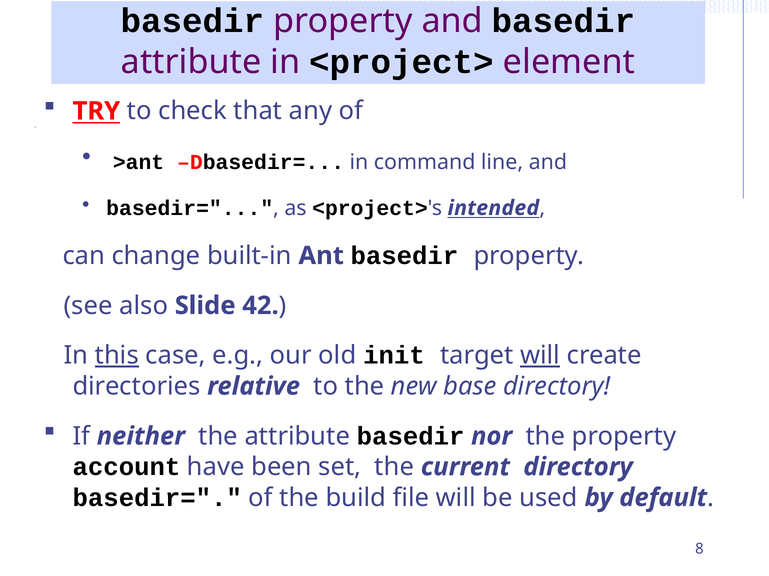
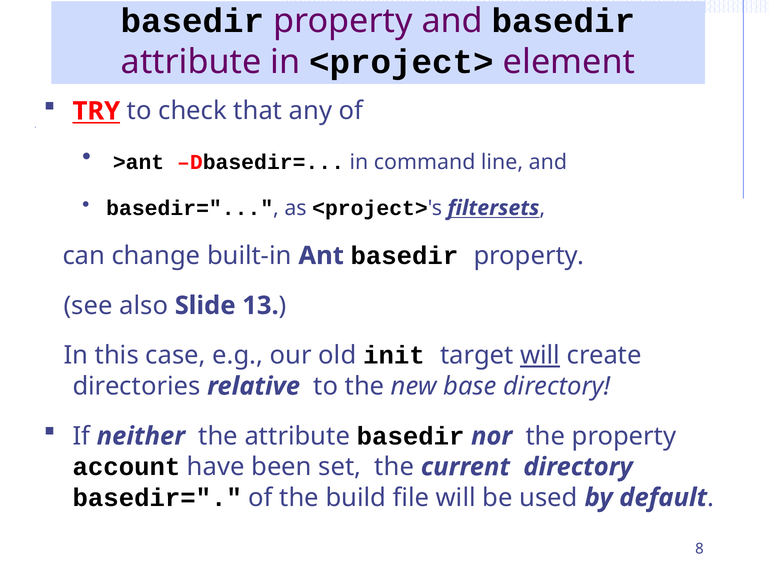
intended: intended -> filtersets
42: 42 -> 13
this underline: present -> none
